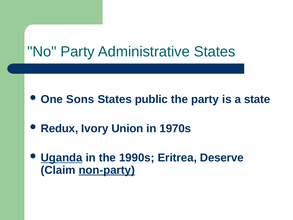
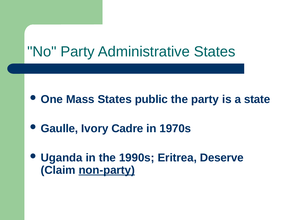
Sons: Sons -> Mass
Redux: Redux -> Gaulle
Union: Union -> Cadre
Uganda underline: present -> none
